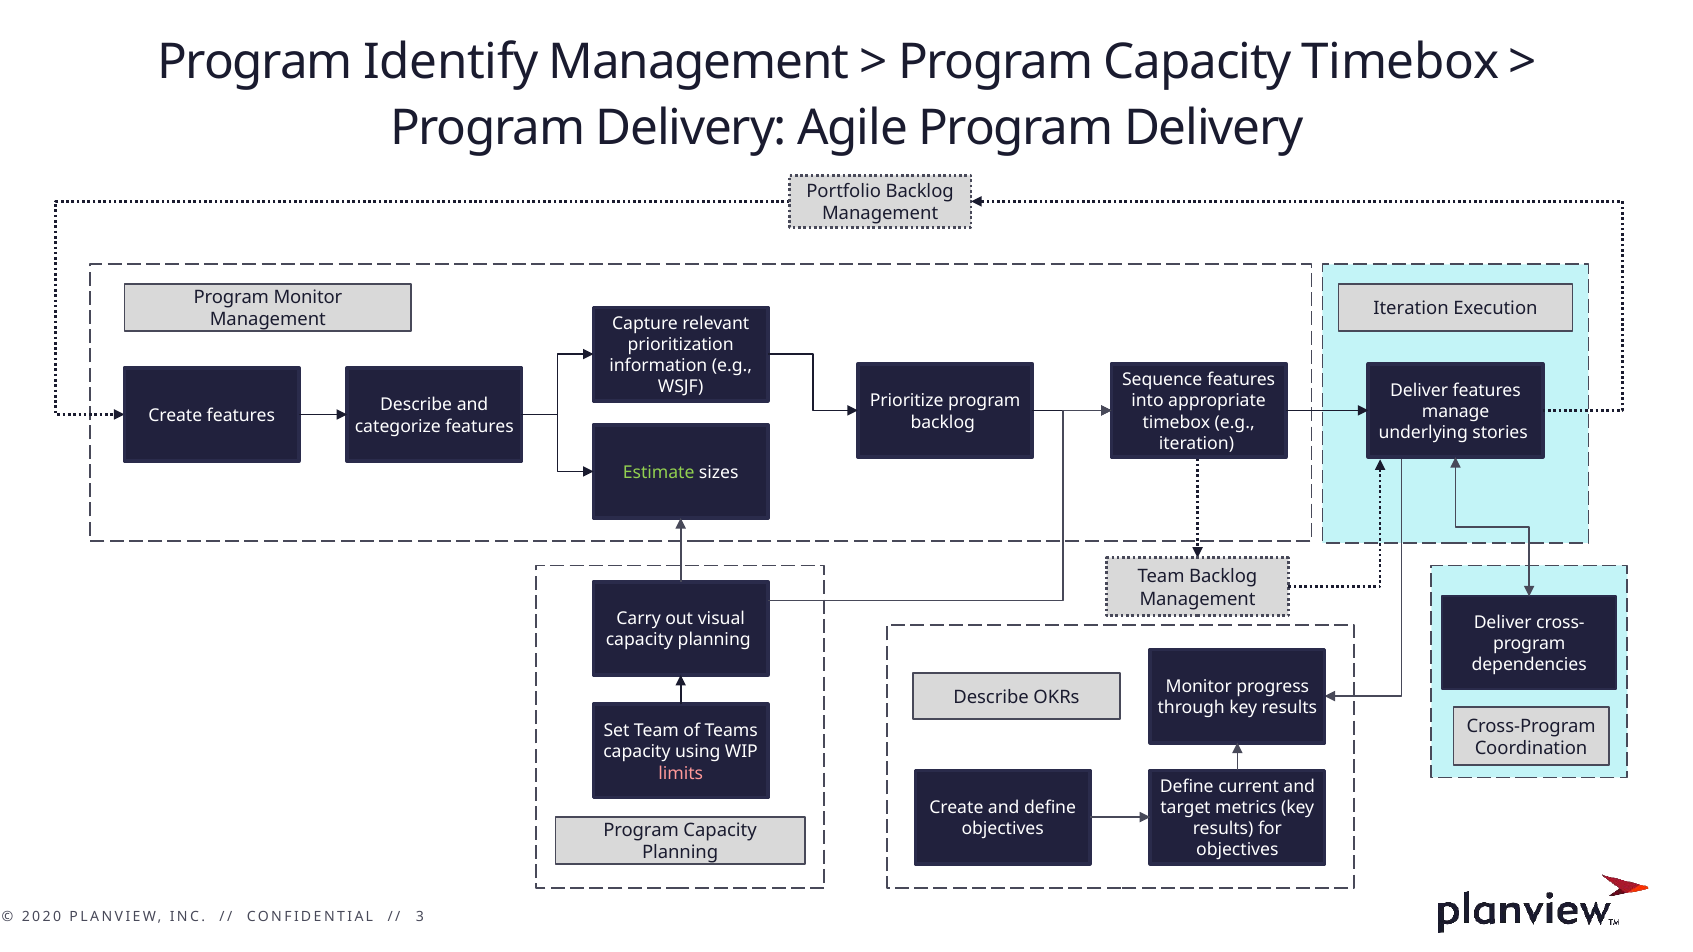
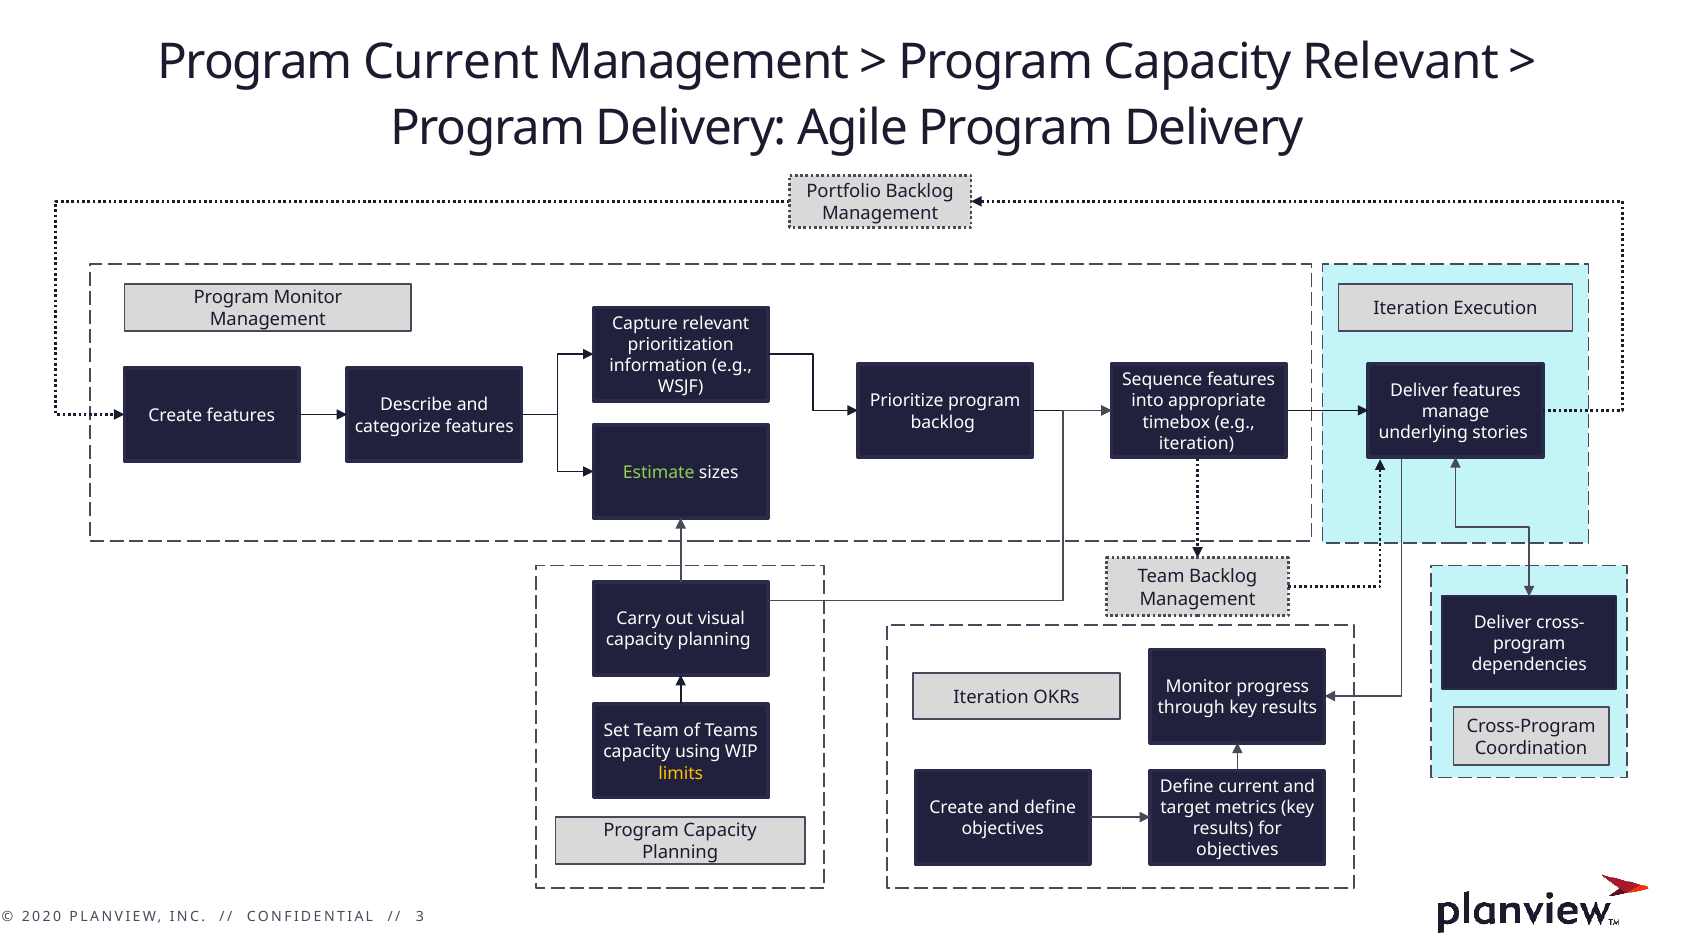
Program Identify: Identify -> Current
Capacity Timebox: Timebox -> Relevant
Describe at (991, 698): Describe -> Iteration
limits colour: pink -> yellow
